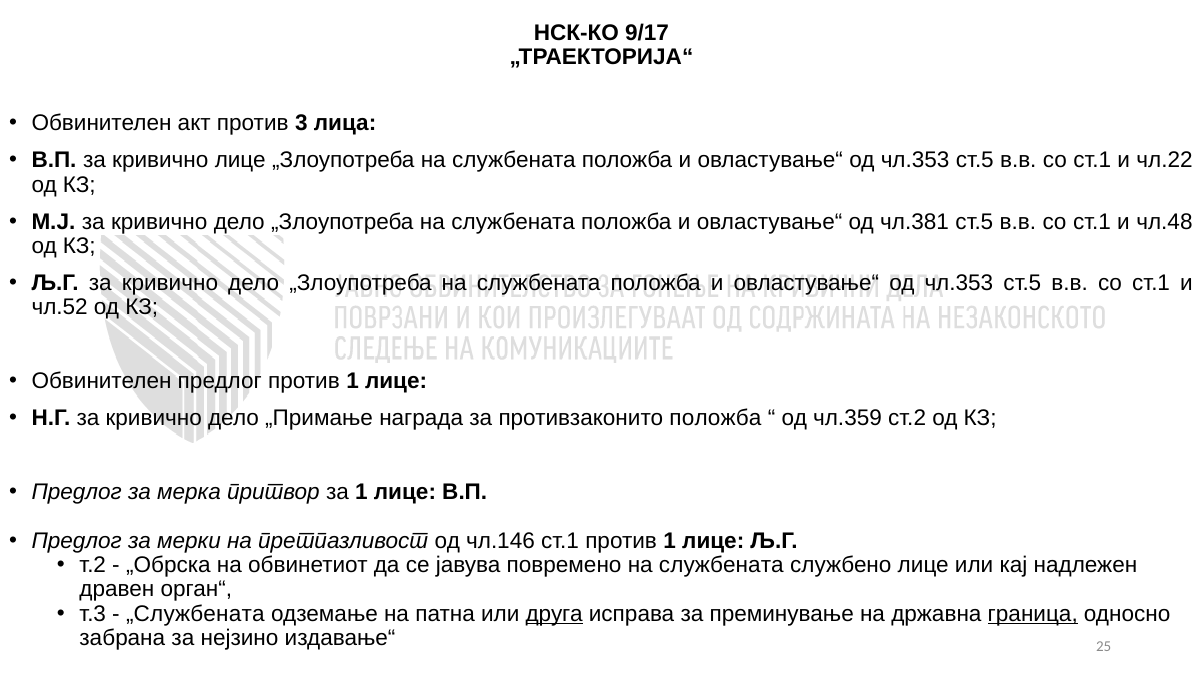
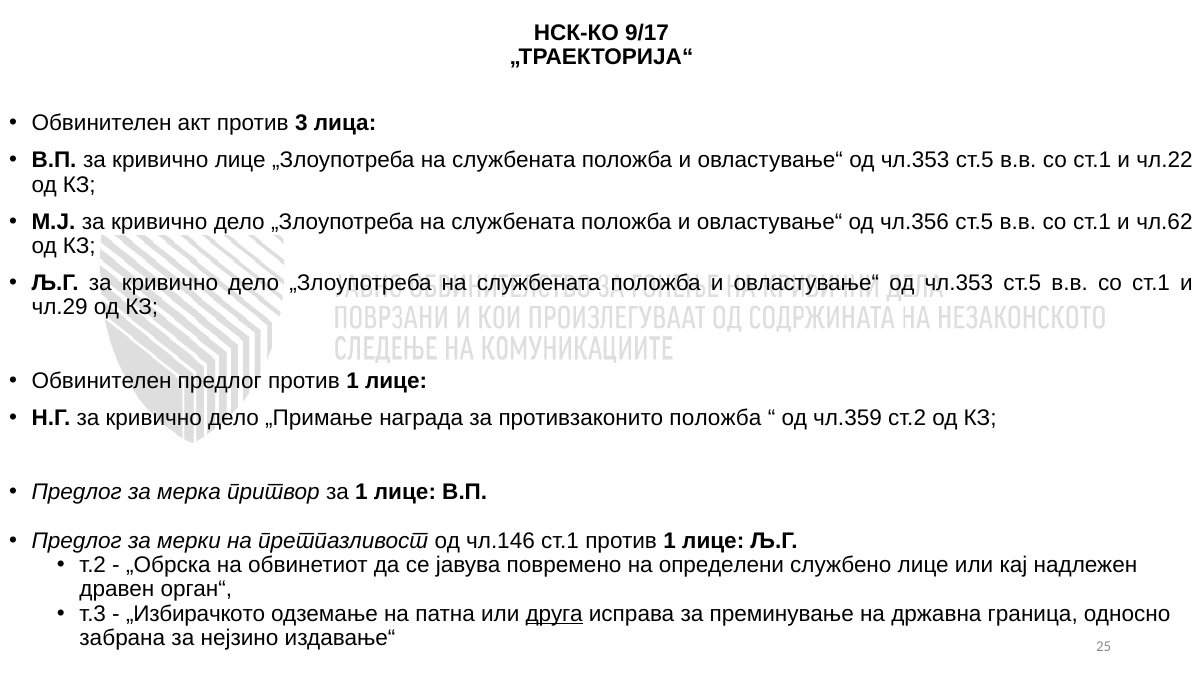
чл.381: чл.381 -> чл.356
чл.48: чл.48 -> чл.62
чл.52: чл.52 -> чл.29
повремено на службената: службената -> определени
„Службената: „Службената -> „Избирачкото
граница underline: present -> none
